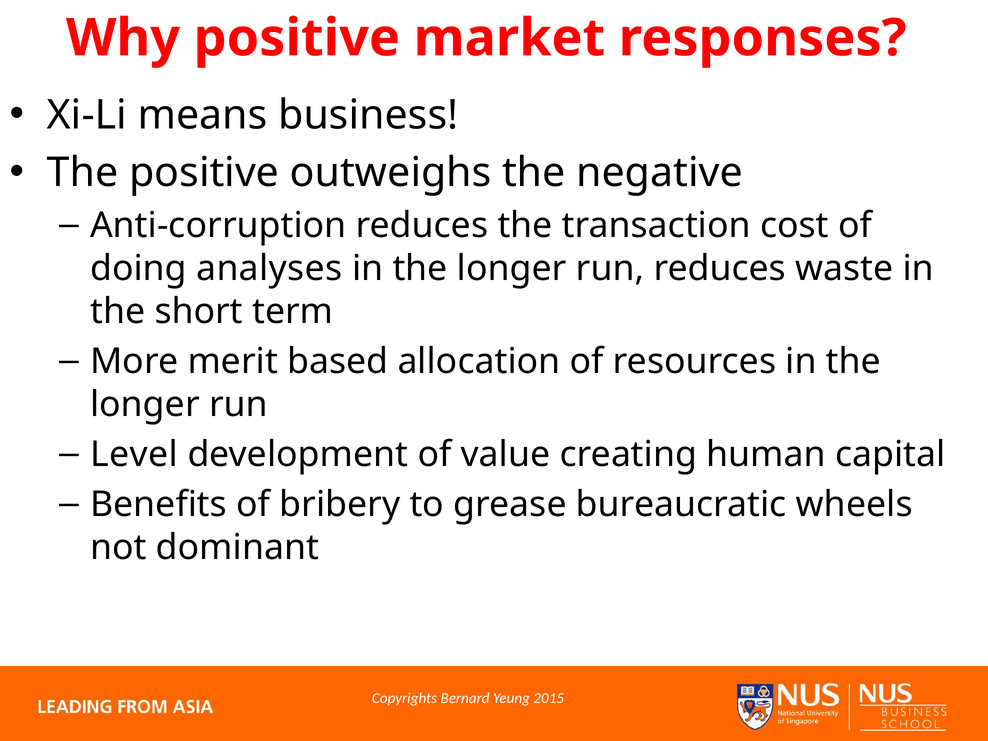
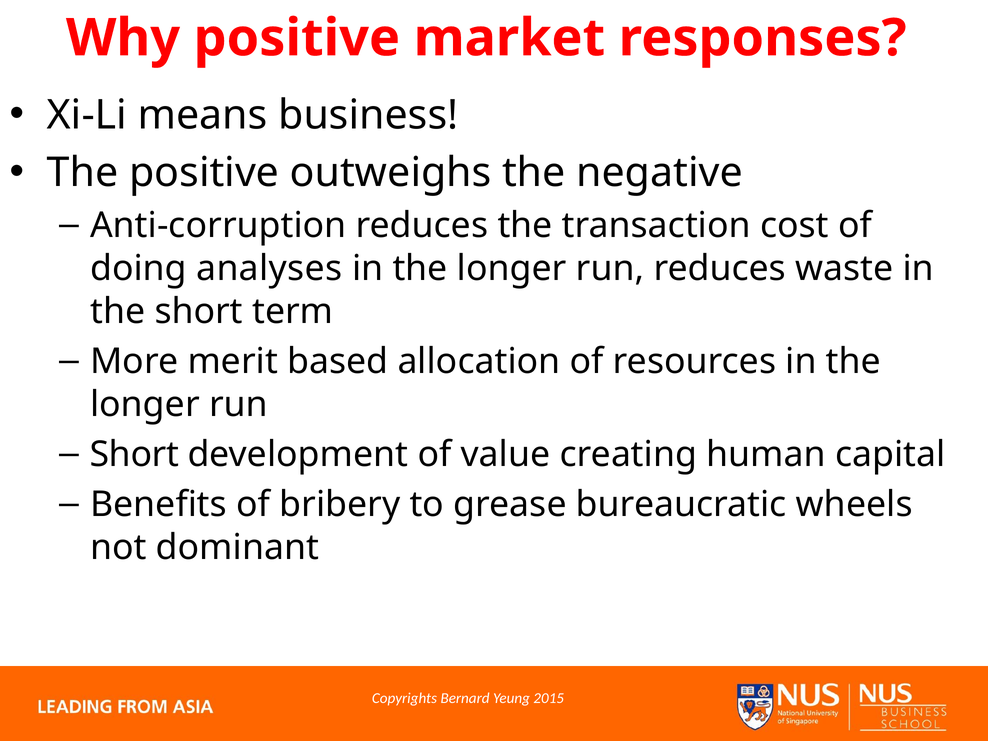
Level at (134, 454): Level -> Short
